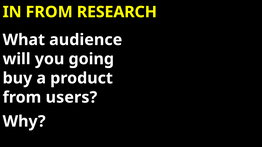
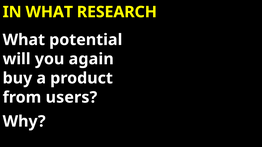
IN FROM: FROM -> WHAT
audience: audience -> potential
going: going -> again
